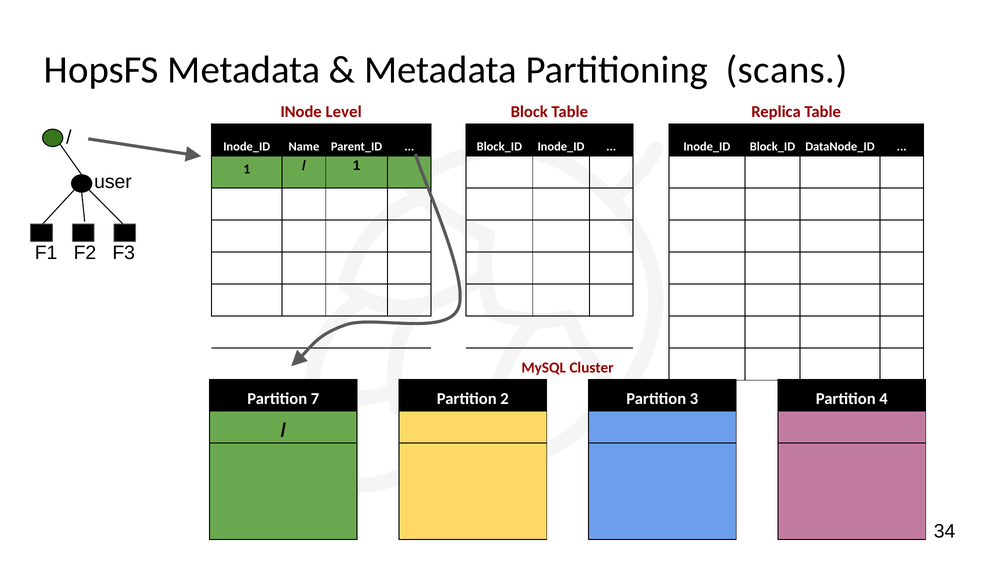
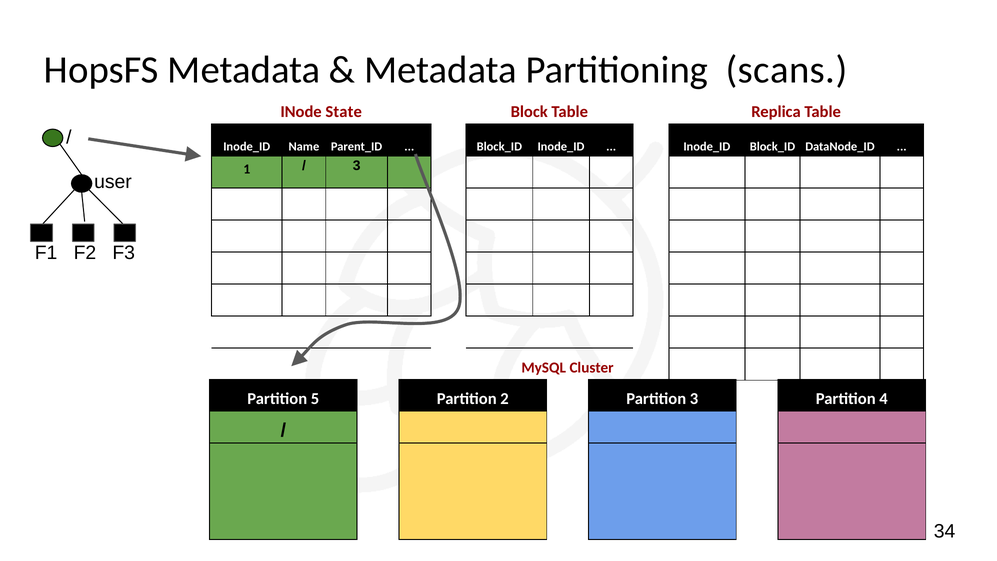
Level: Level -> State
1 at (357, 166): 1 -> 3
7: 7 -> 5
